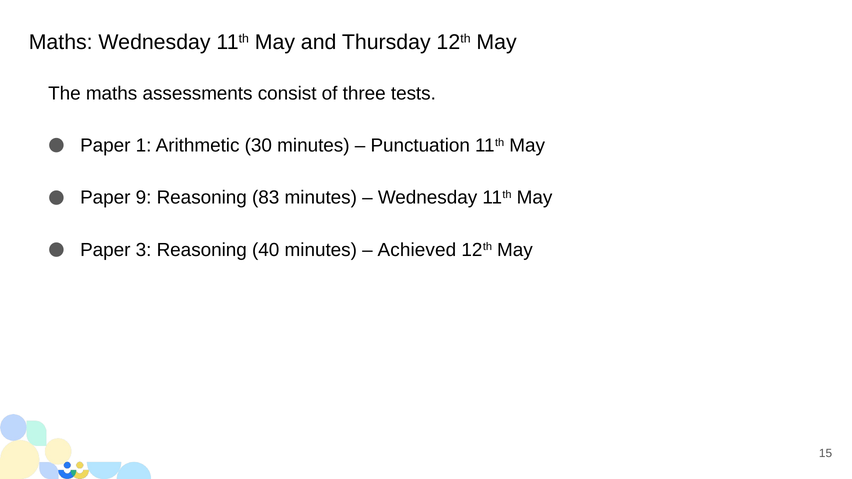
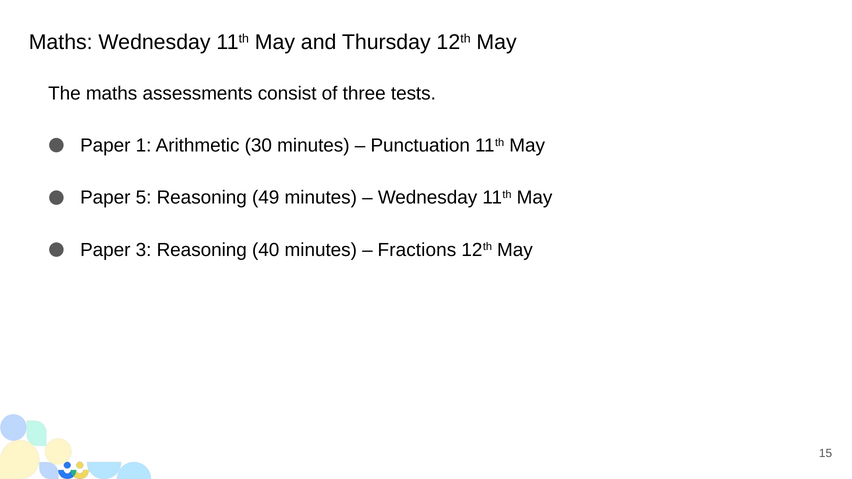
9: 9 -> 5
83: 83 -> 49
Achieved: Achieved -> Fractions
